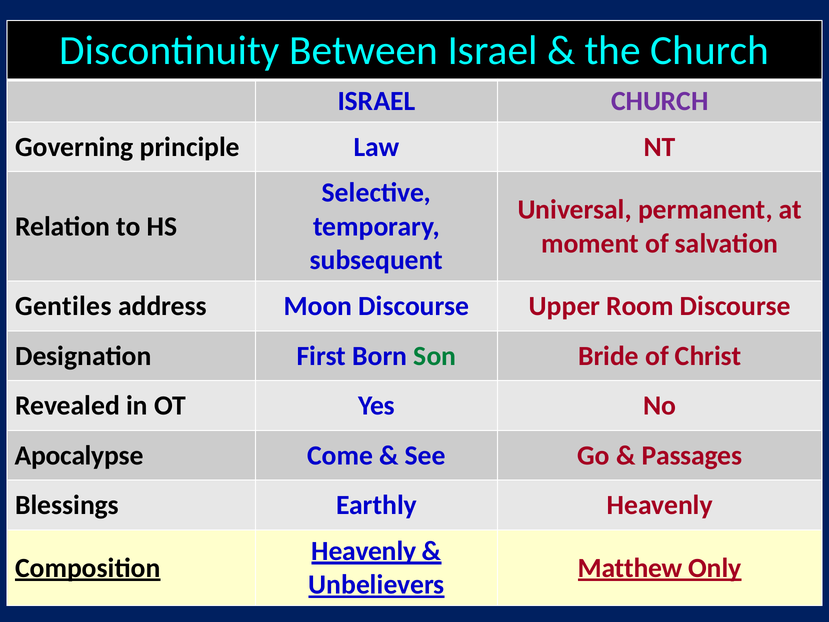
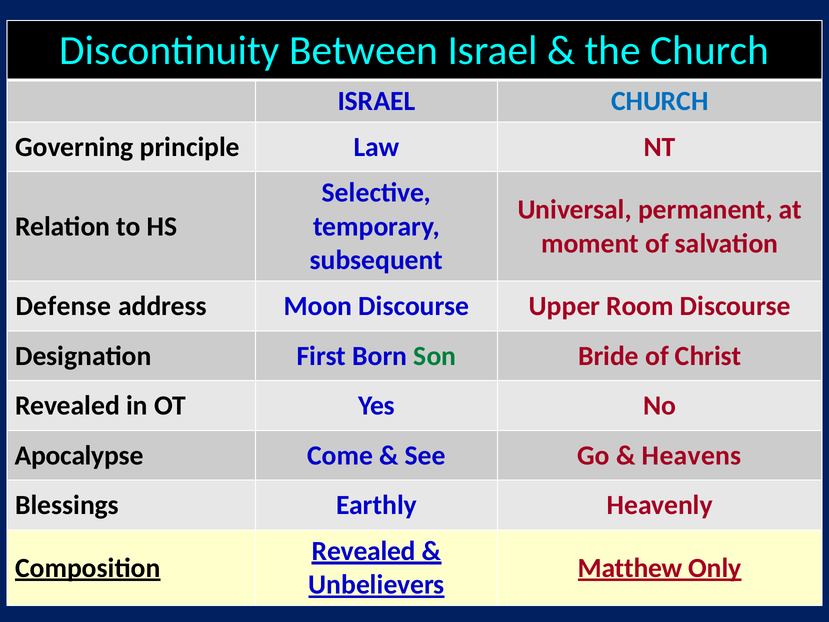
CHURCH at (660, 101) colour: purple -> blue
Gentiles: Gentiles -> Defense
Passages: Passages -> Heavens
Heavenly at (364, 551): Heavenly -> Revealed
